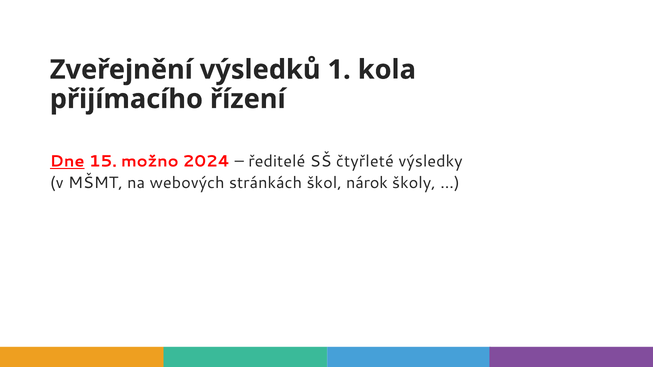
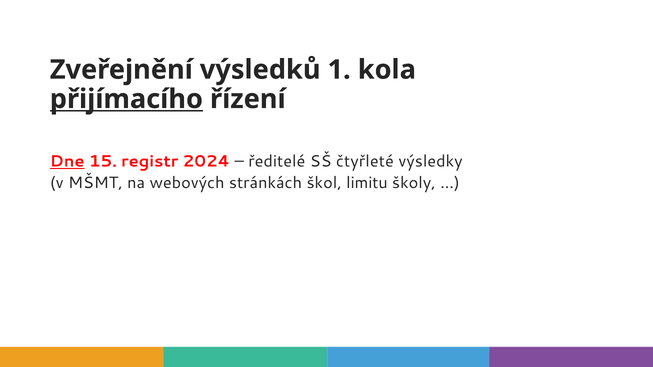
přijímacího underline: none -> present
možno: možno -> registr
nárok: nárok -> limitu
